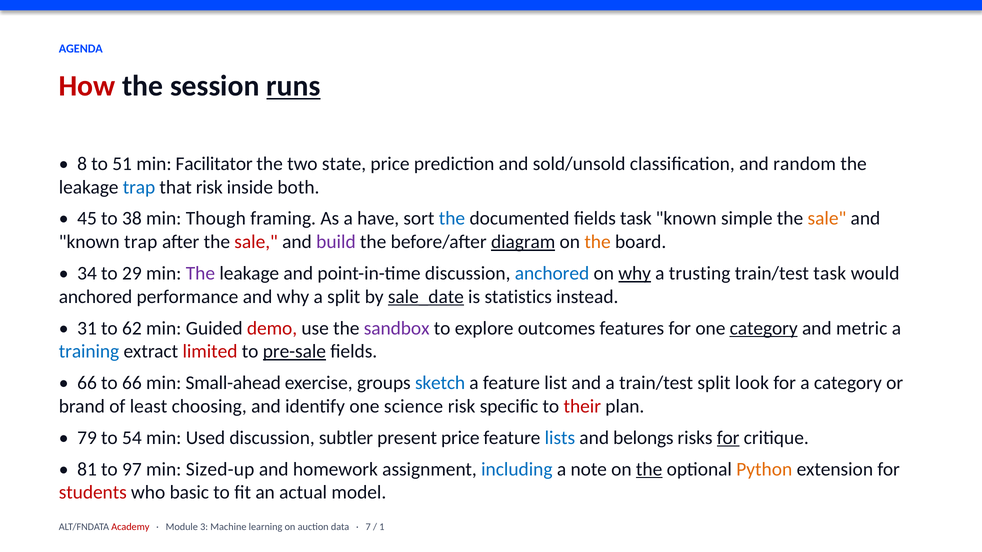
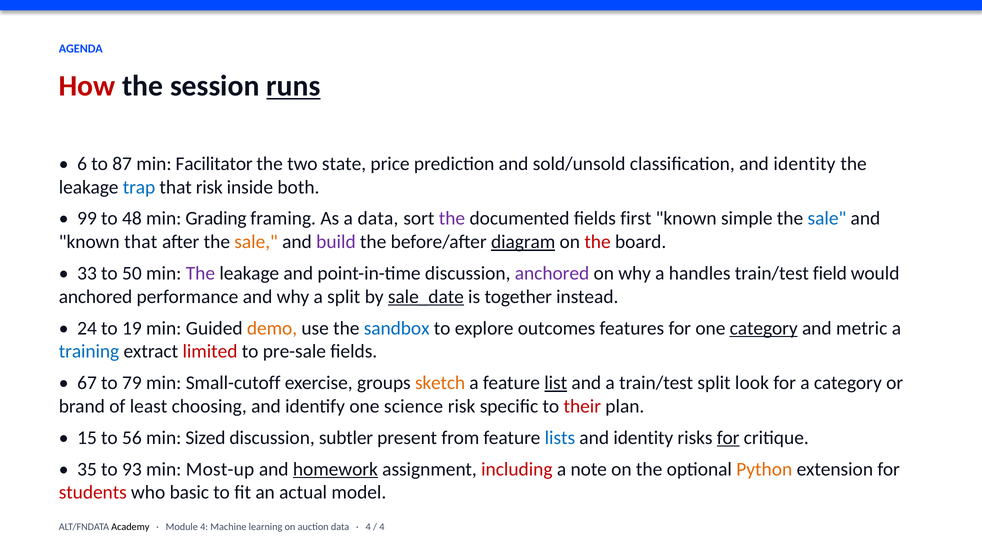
8: 8 -> 6
51: 51 -> 87
classification and random: random -> identity
45: 45 -> 99
38: 38 -> 48
Though: Though -> Grading
a have: have -> data
the at (452, 219) colour: blue -> purple
fields task: task -> first
sale at (827, 219) colour: orange -> blue
known trap: trap -> that
sale at (256, 242) colour: red -> orange
the at (598, 242) colour: orange -> red
34: 34 -> 33
29: 29 -> 50
anchored at (552, 274) colour: blue -> purple
why at (635, 274) underline: present -> none
trusting: trusting -> handles
train/test task: task -> field
statistics: statistics -> together
31: 31 -> 24
62: 62 -> 19
demo colour: red -> orange
sandbox colour: purple -> blue
pre-sale underline: present -> none
66 at (87, 383): 66 -> 67
to 66: 66 -> 79
Small-ahead: Small-ahead -> Small-cutoff
sketch colour: blue -> orange
list underline: none -> present
79: 79 -> 15
54: 54 -> 56
Used: Used -> Sized
present price: price -> from
belongs at (643, 438): belongs -> identity
81: 81 -> 35
97: 97 -> 93
Sized-up: Sized-up -> Most-up
homework underline: none -> present
including colour: blue -> red
the at (649, 469) underline: present -> none
Academy colour: red -> black
Module 3: 3 -> 4
7 at (368, 527): 7 -> 4
1 at (382, 527): 1 -> 4
